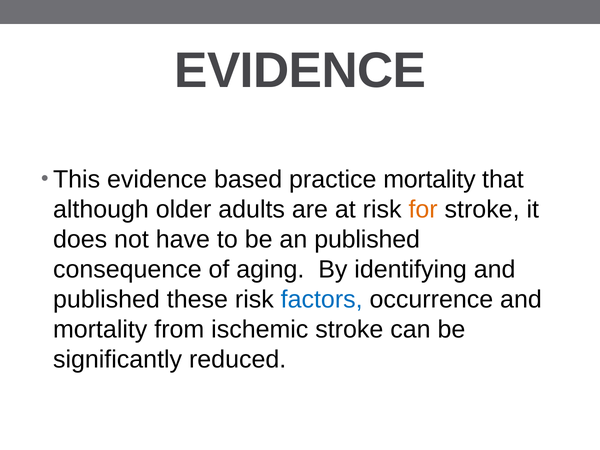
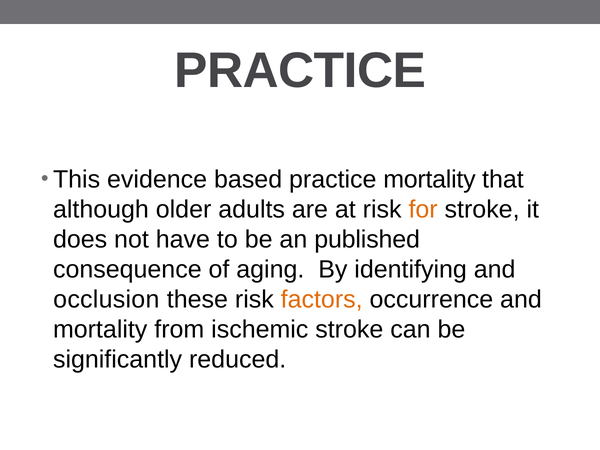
EVIDENCE at (300, 71): EVIDENCE -> PRACTICE
published at (106, 300): published -> occlusion
factors colour: blue -> orange
